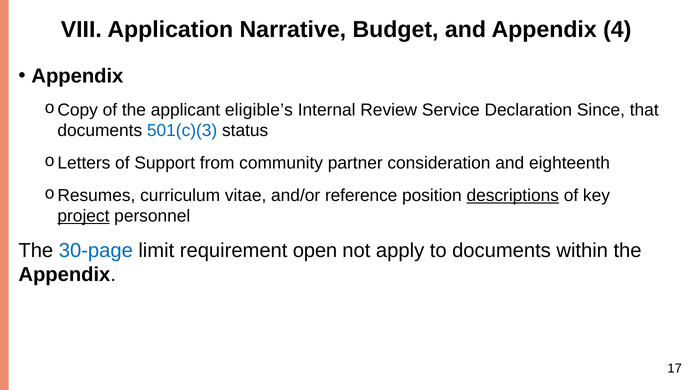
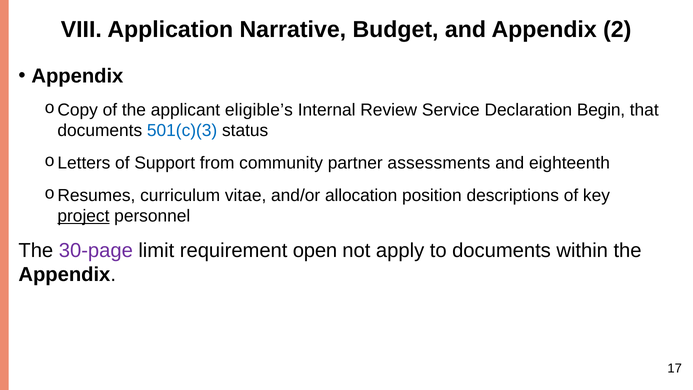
4: 4 -> 2
Since: Since -> Begin
consideration: consideration -> assessments
reference: reference -> allocation
descriptions underline: present -> none
30-page colour: blue -> purple
